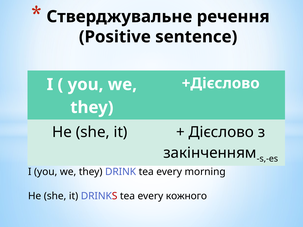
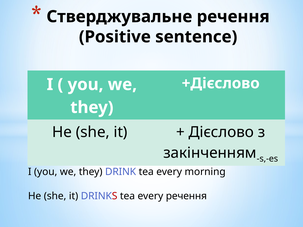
every кожного: кожного -> речення
